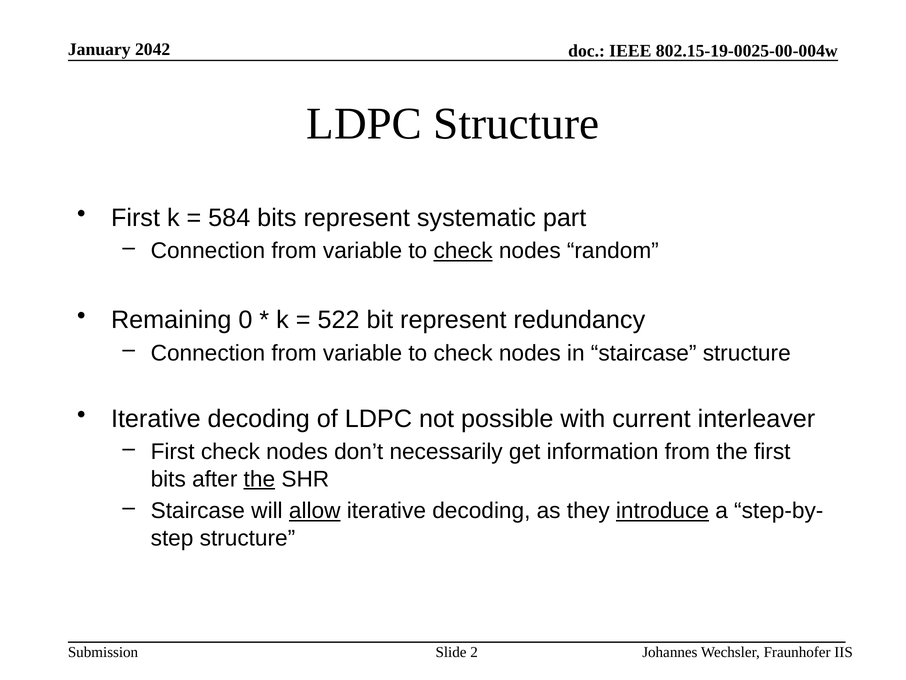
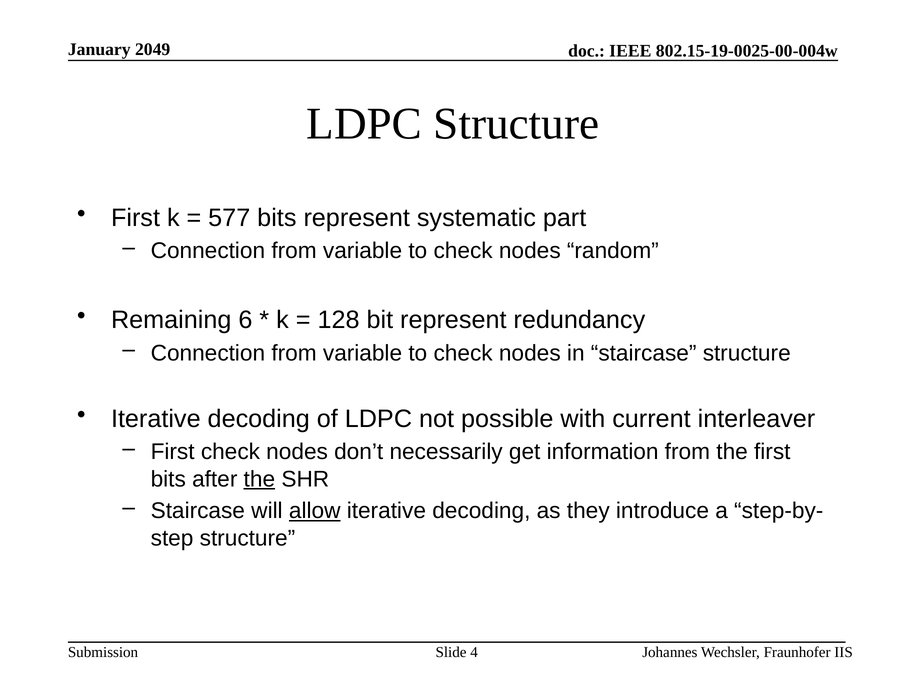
2042: 2042 -> 2049
584: 584 -> 577
check at (463, 251) underline: present -> none
0: 0 -> 6
522: 522 -> 128
introduce underline: present -> none
2: 2 -> 4
